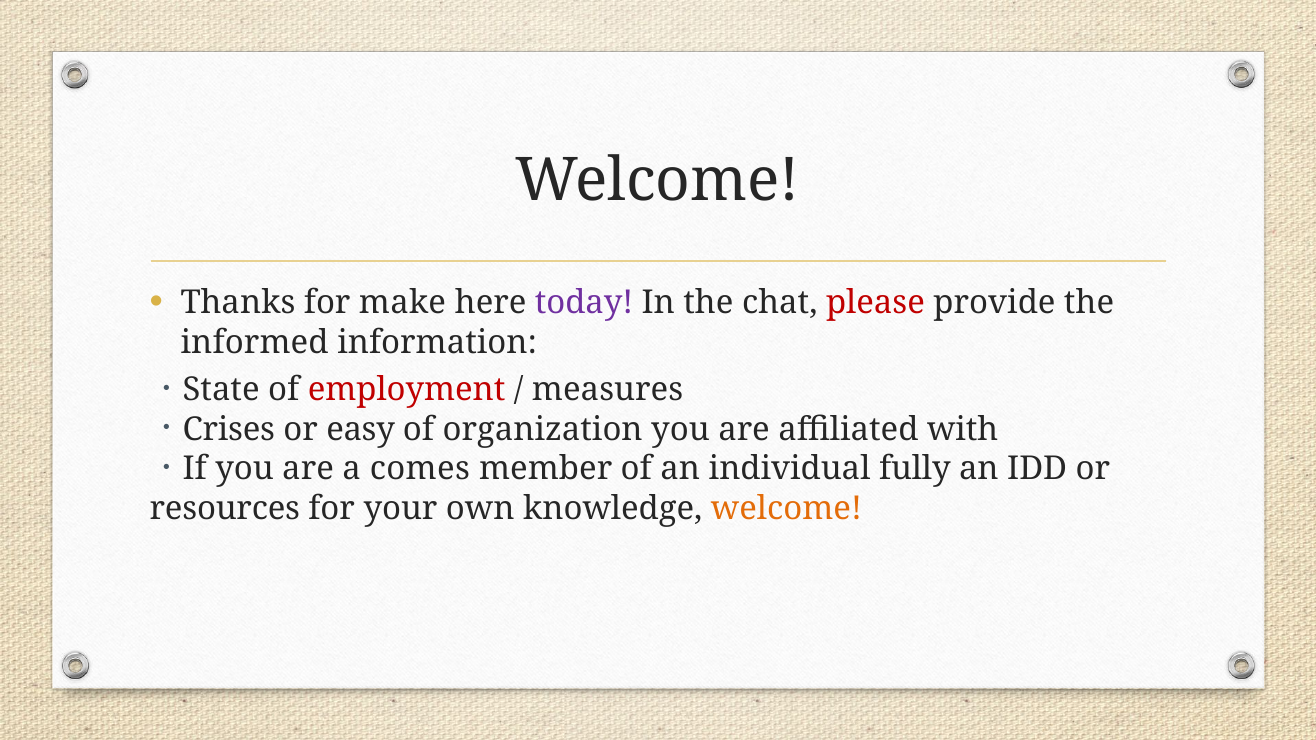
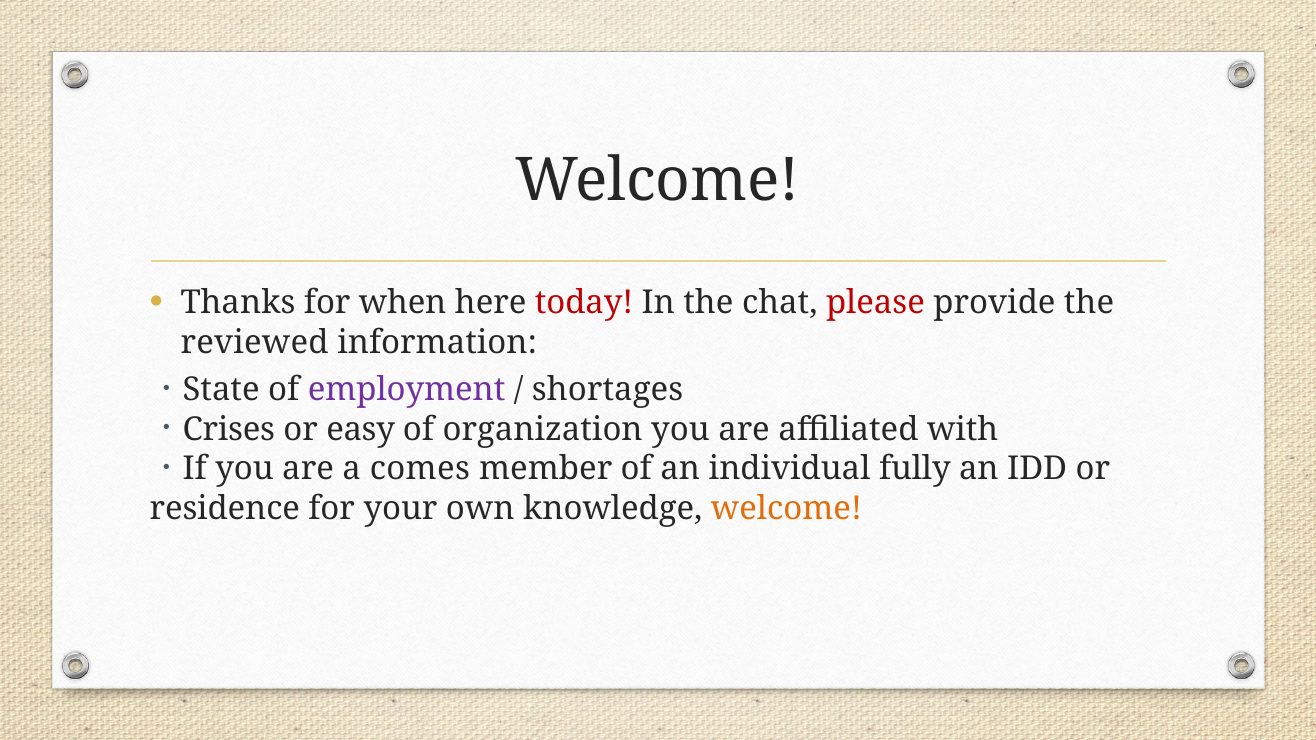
make: make -> when
today colour: purple -> red
informed: informed -> reviewed
employment colour: red -> purple
measures: measures -> shortages
resources: resources -> residence
